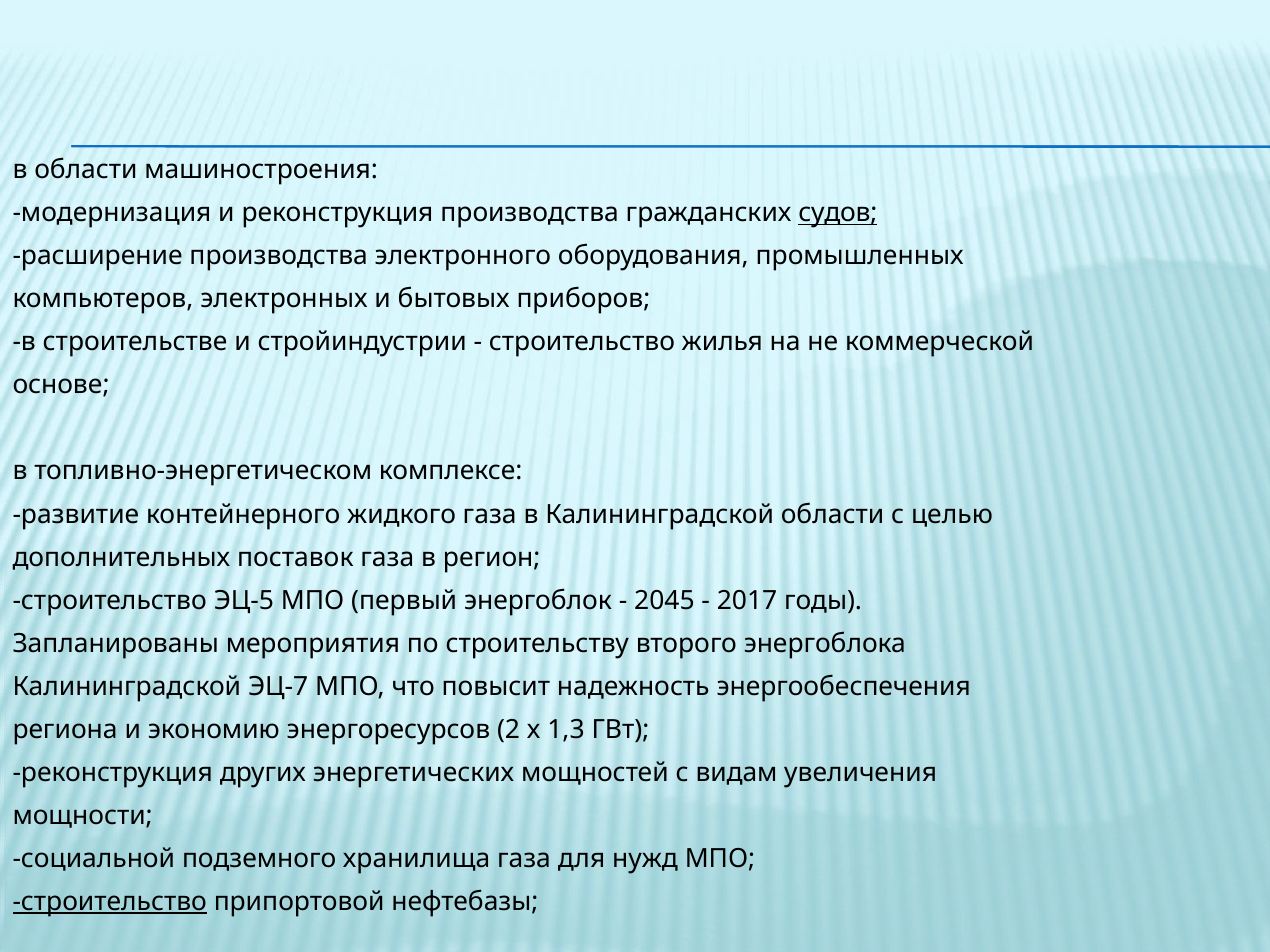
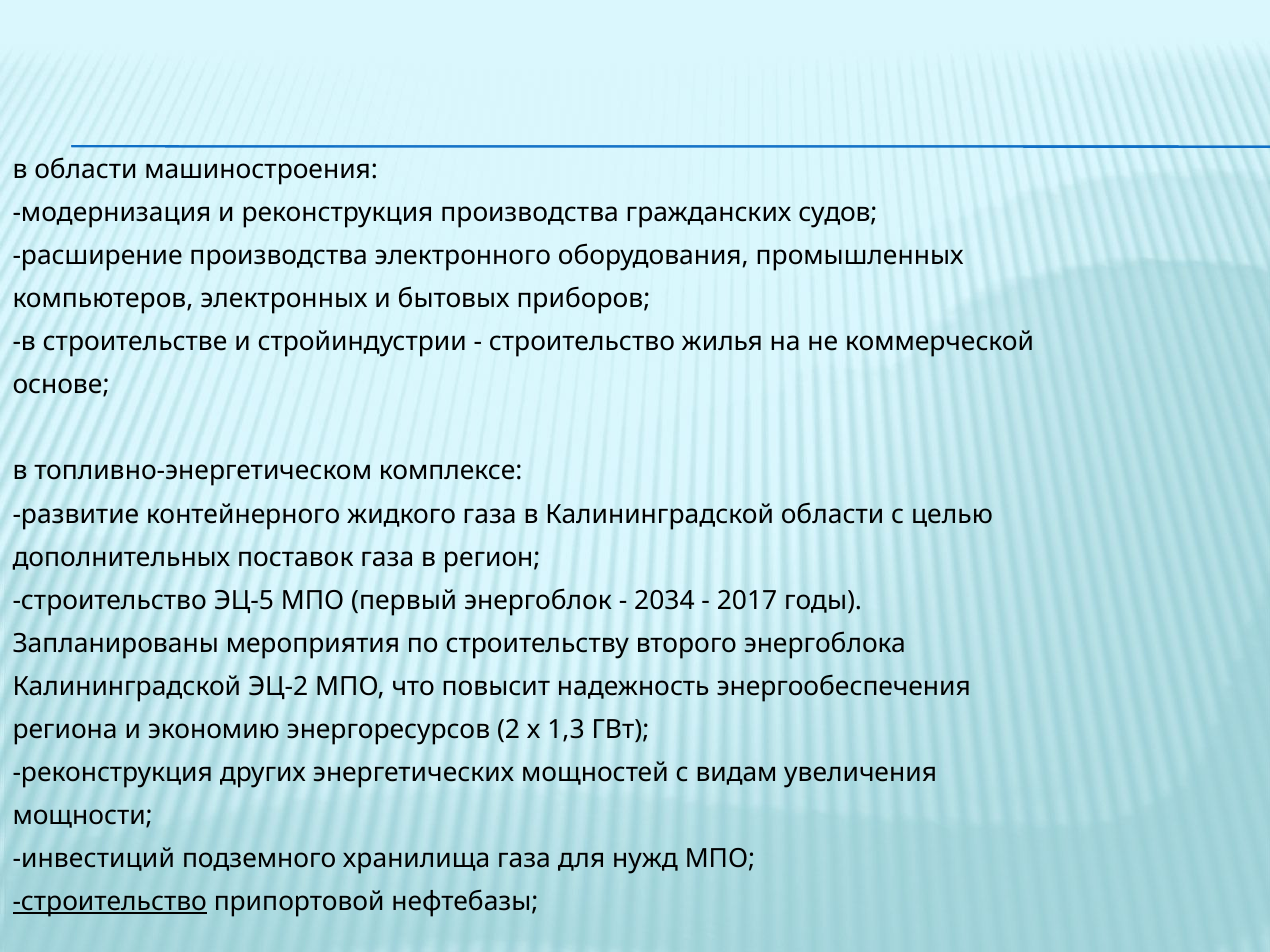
судов underline: present -> none
2045: 2045 -> 2034
ЭЦ-7: ЭЦ-7 -> ЭЦ-2
социальной: социальной -> инвестиций
